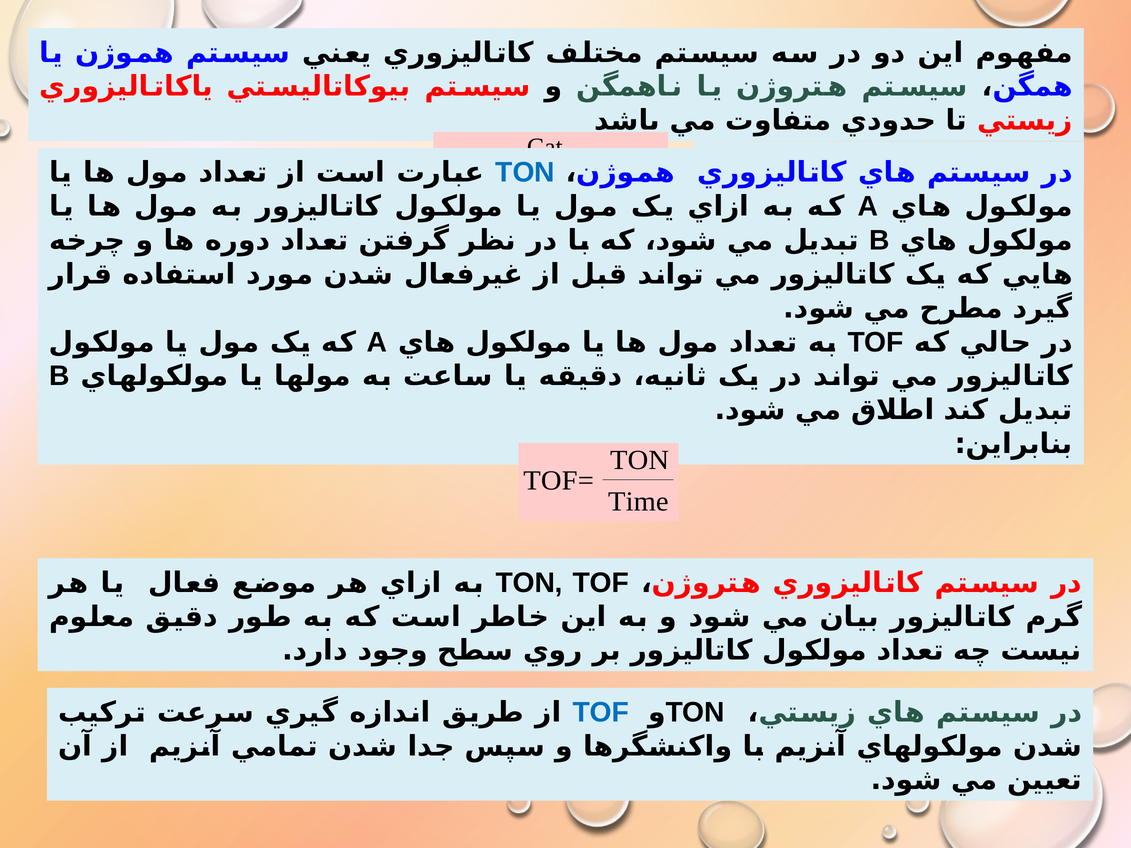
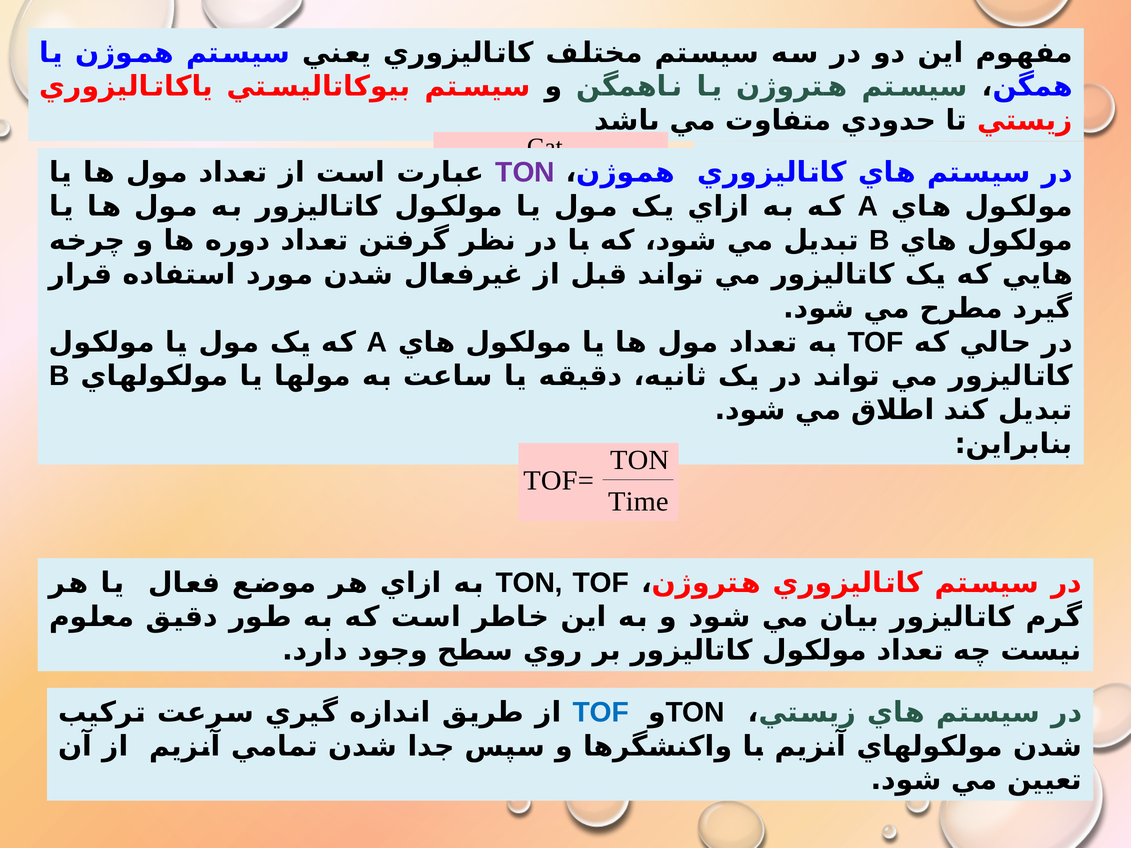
TON at (525, 173) colour: blue -> purple
